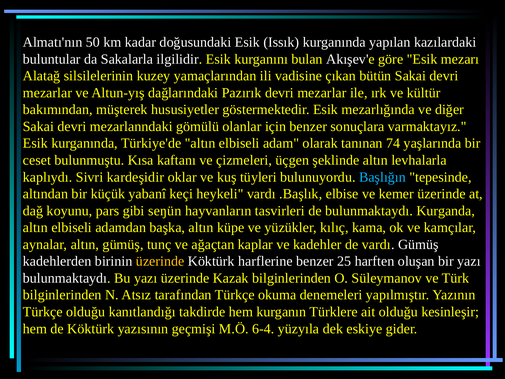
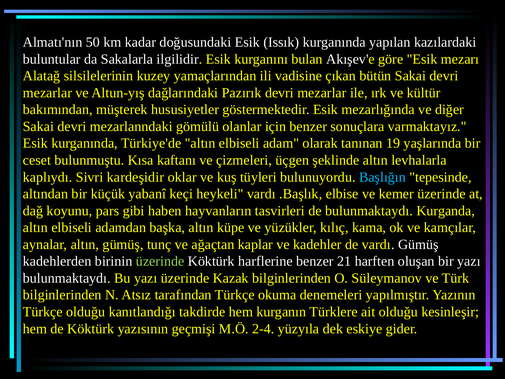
74: 74 -> 19
seŋün: seŋün -> haben
üzerinde at (160, 261) colour: yellow -> light green
25: 25 -> 21
6-4: 6-4 -> 2-4
